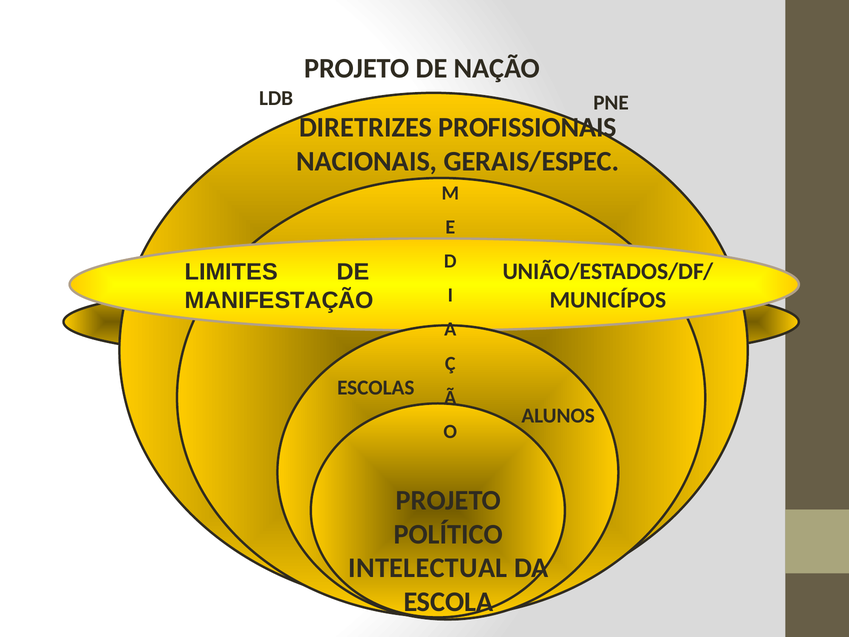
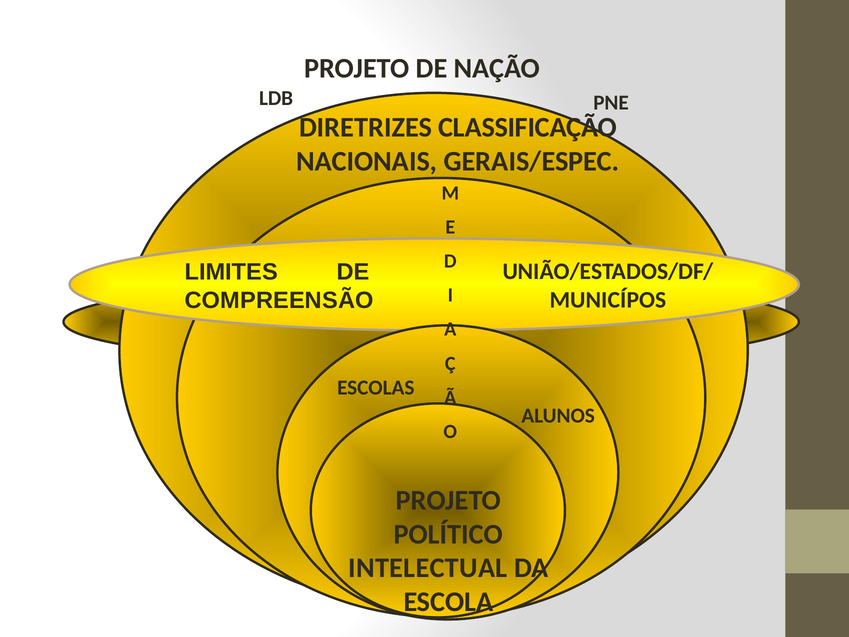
PROFISSIONAIS: PROFISSIONAIS -> CLASSIFICAÇÃO
MANIFESTAÇÃO: MANIFESTAÇÃO -> COMPREENSÃO
